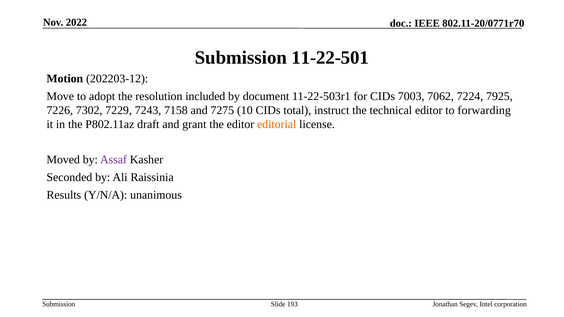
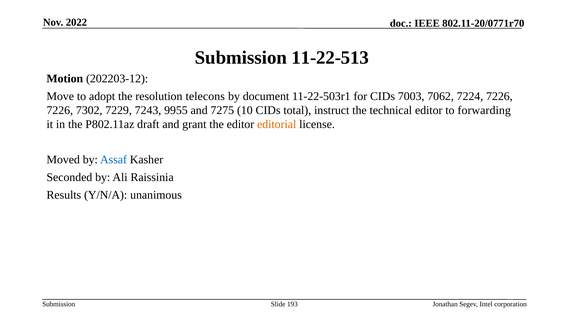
11-22-501: 11-22-501 -> 11-22-513
included: included -> telecons
7224 7925: 7925 -> 7226
7158: 7158 -> 9955
Assaf colour: purple -> blue
